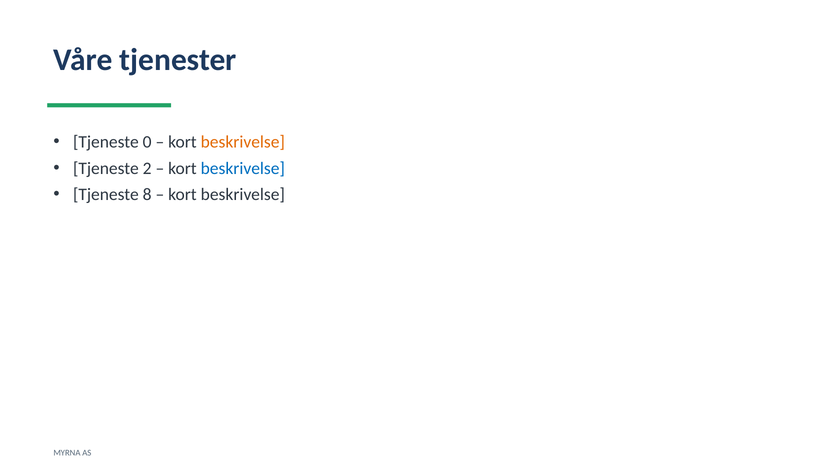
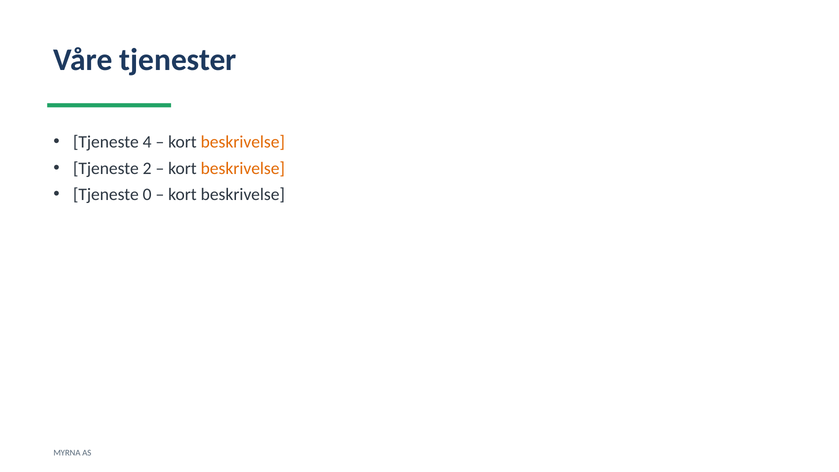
0: 0 -> 4
beskrivelse at (243, 168) colour: blue -> orange
8: 8 -> 0
